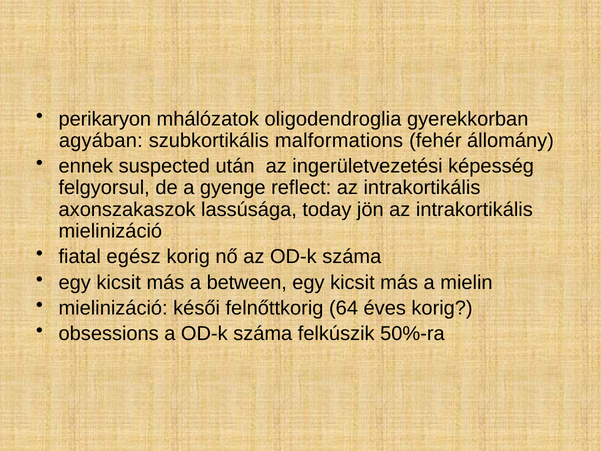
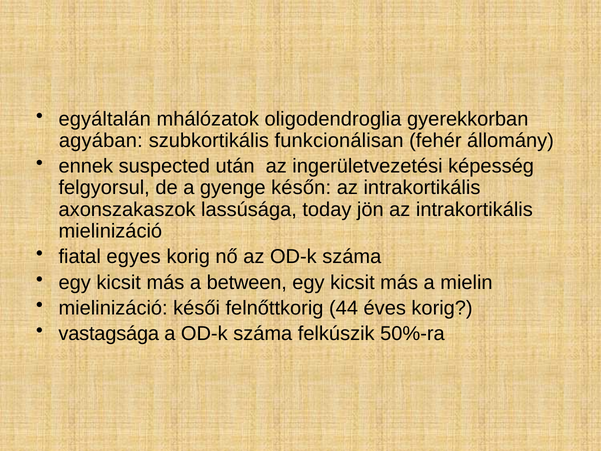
perikaryon: perikaryon -> egyáltalán
malformations: malformations -> funkcionálisan
reflect: reflect -> későn
egész: egész -> egyes
64: 64 -> 44
obsessions: obsessions -> vastagsága
